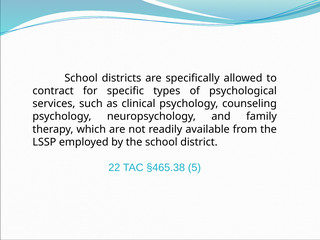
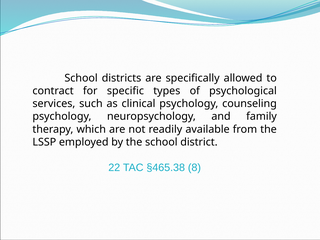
5: 5 -> 8
